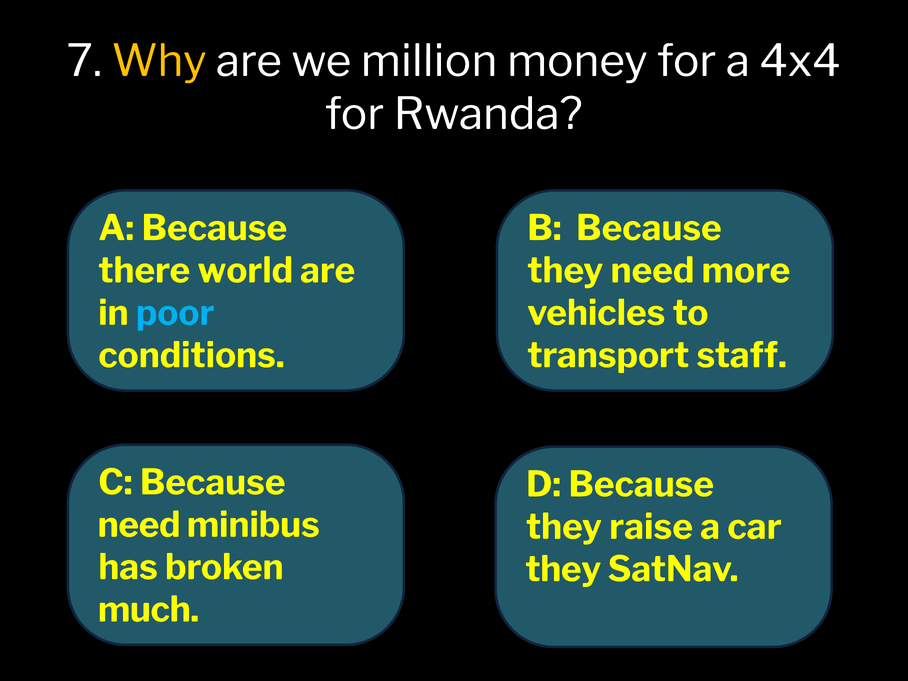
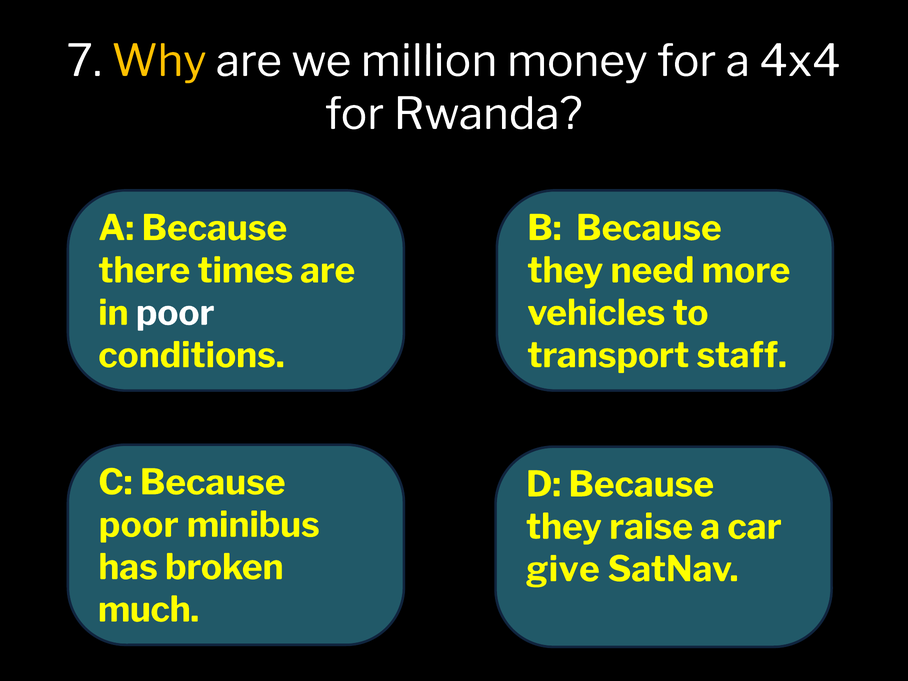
world: world -> times
poor at (175, 313) colour: light blue -> white
need at (139, 525): need -> poor
they at (563, 570): they -> give
